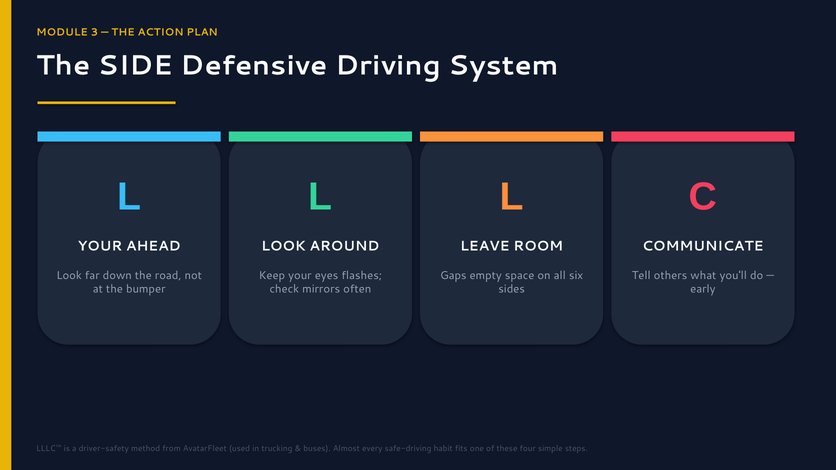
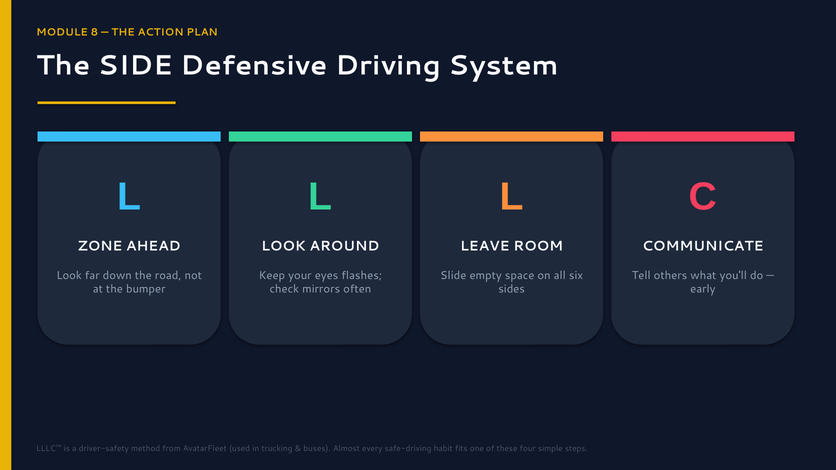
3: 3 -> 8
YOUR at (100, 246): YOUR -> ZONE
Gaps: Gaps -> Slide
